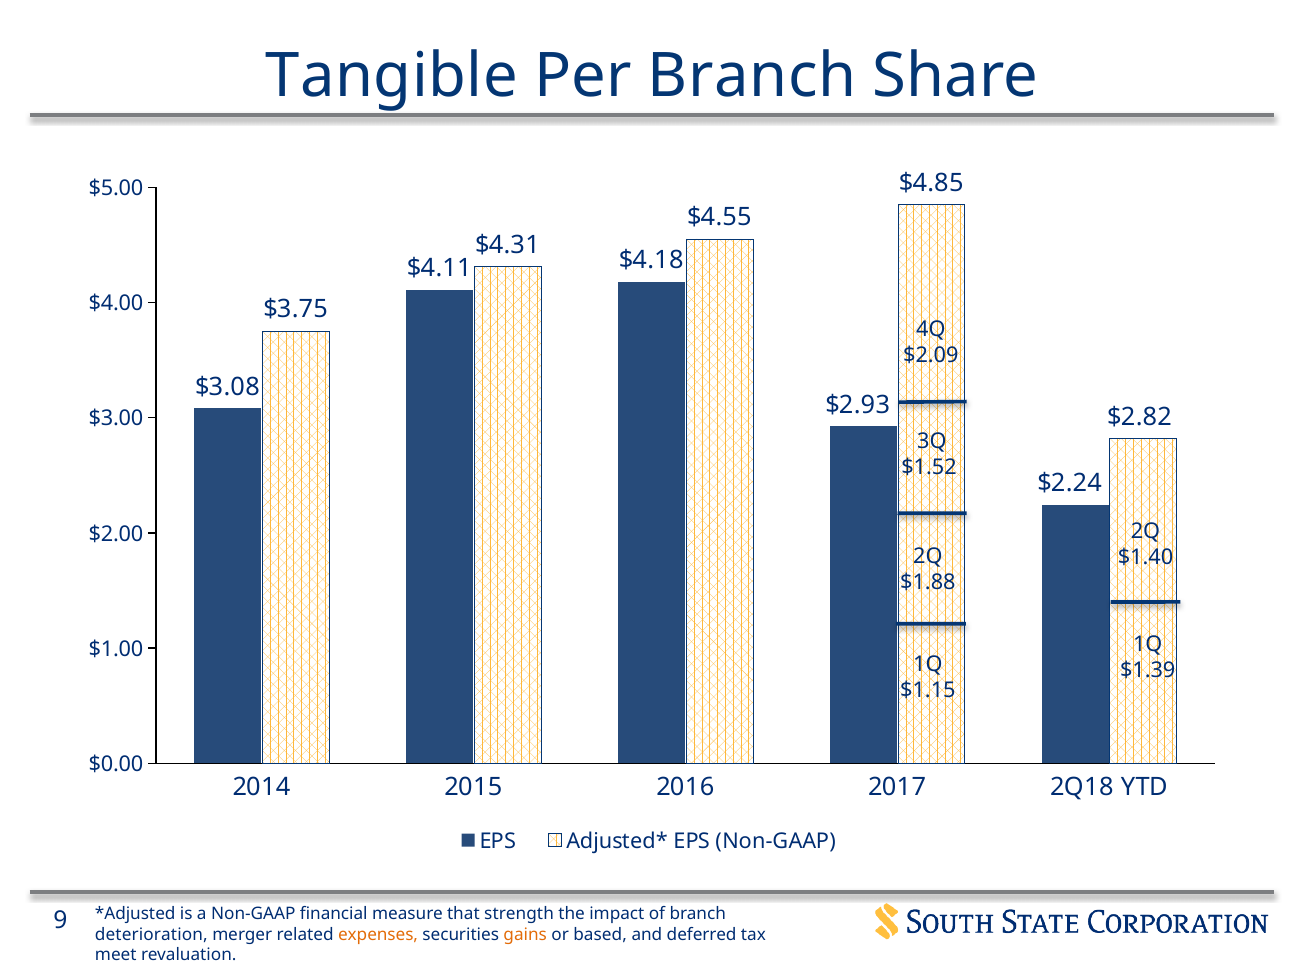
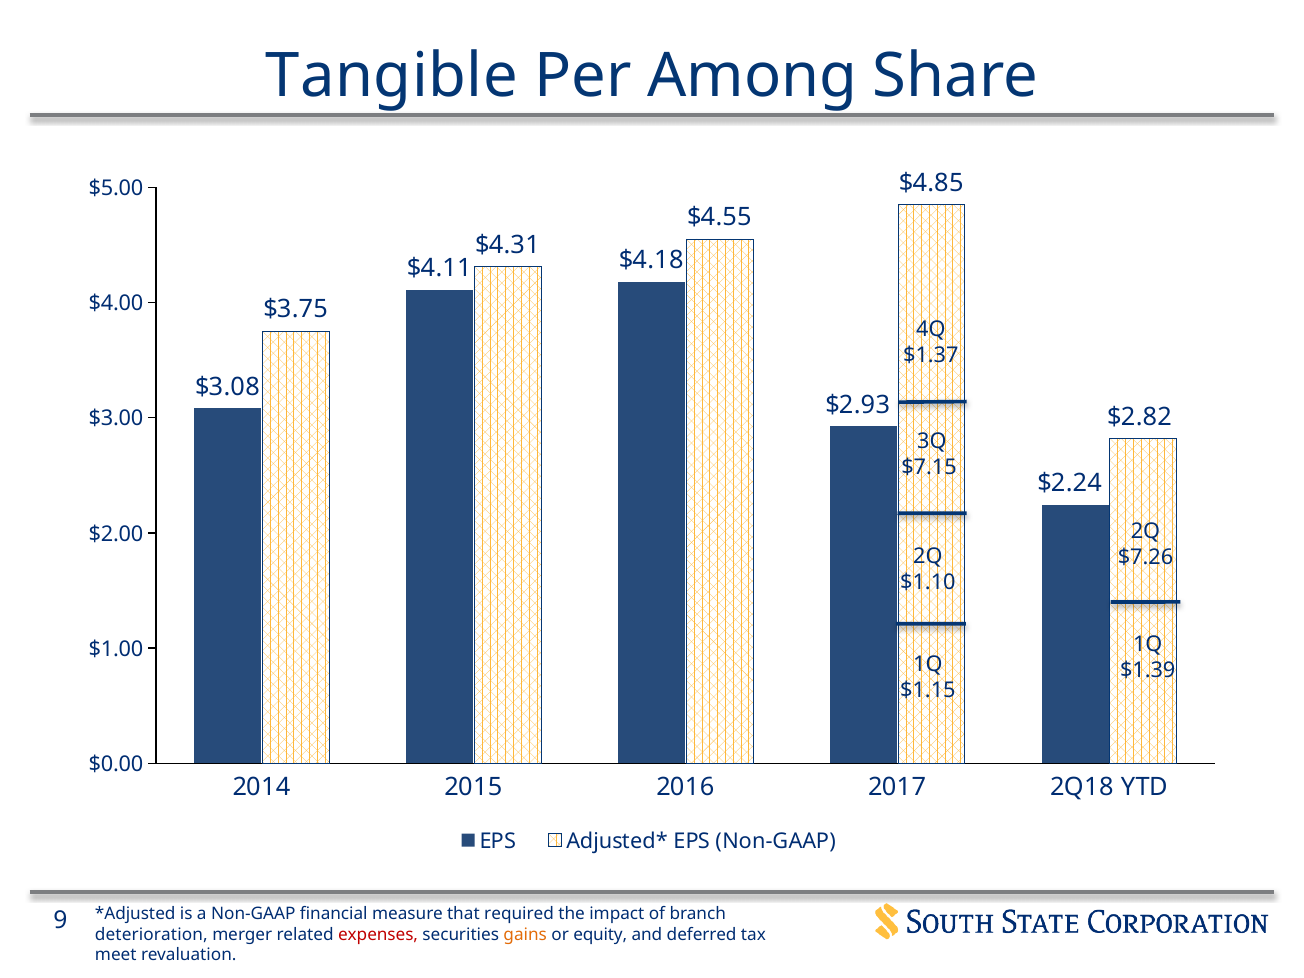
Per Branch: Branch -> Among
$2.09: $2.09 -> $1.37
$1.52: $1.52 -> $7.15
$1.40: $1.40 -> $7.26
$1.88: $1.88 -> $1.10
strength: strength -> required
expenses colour: orange -> red
based: based -> equity
